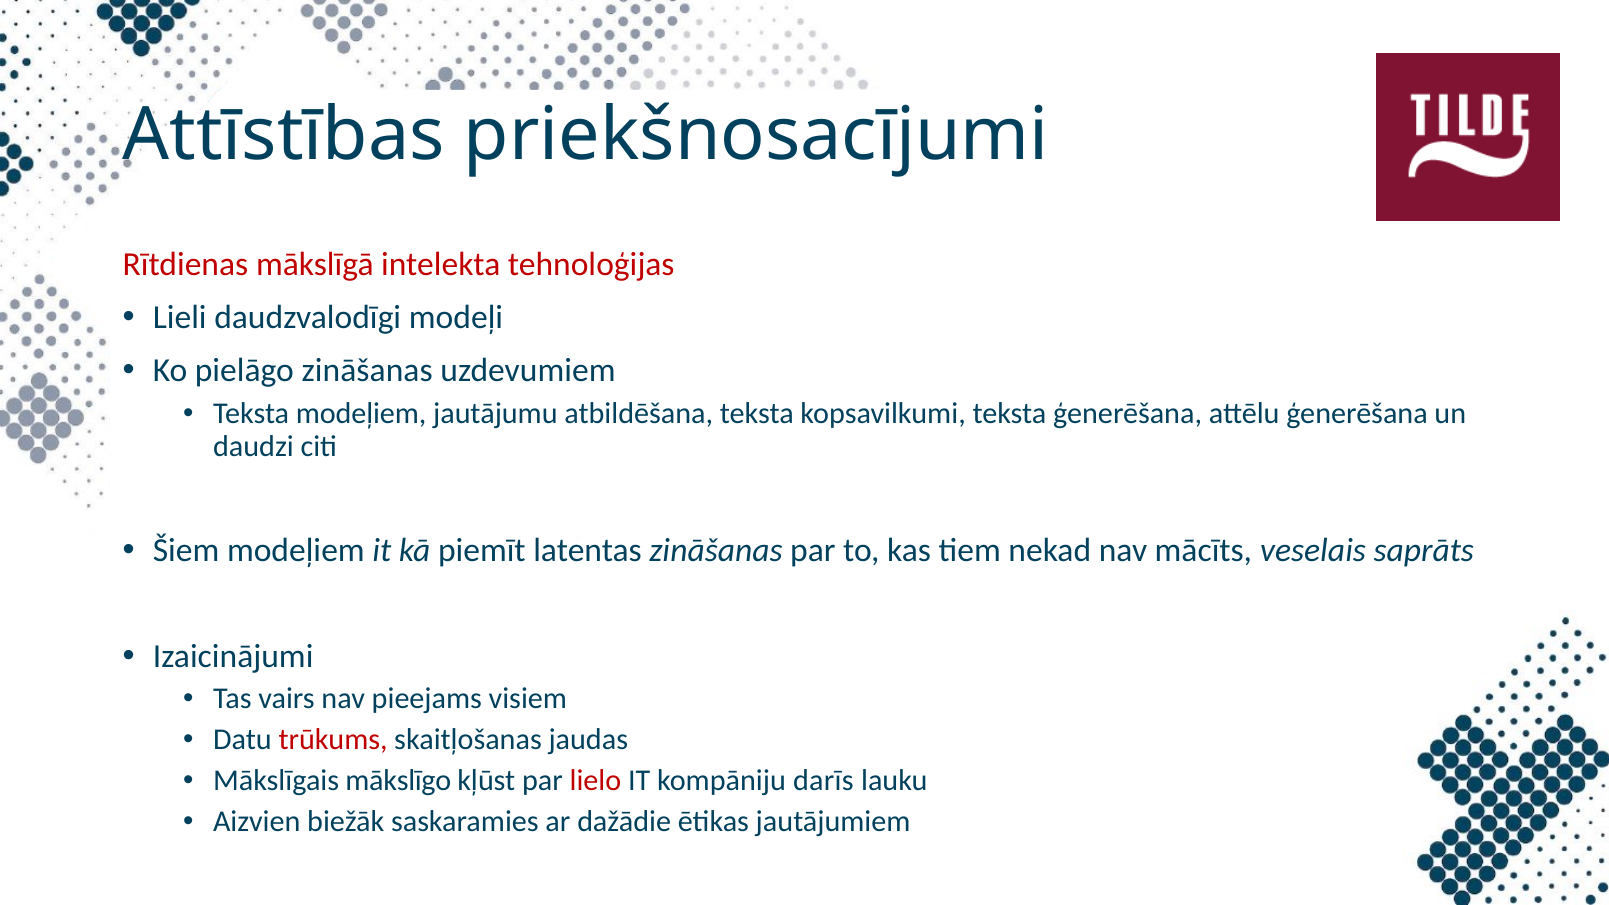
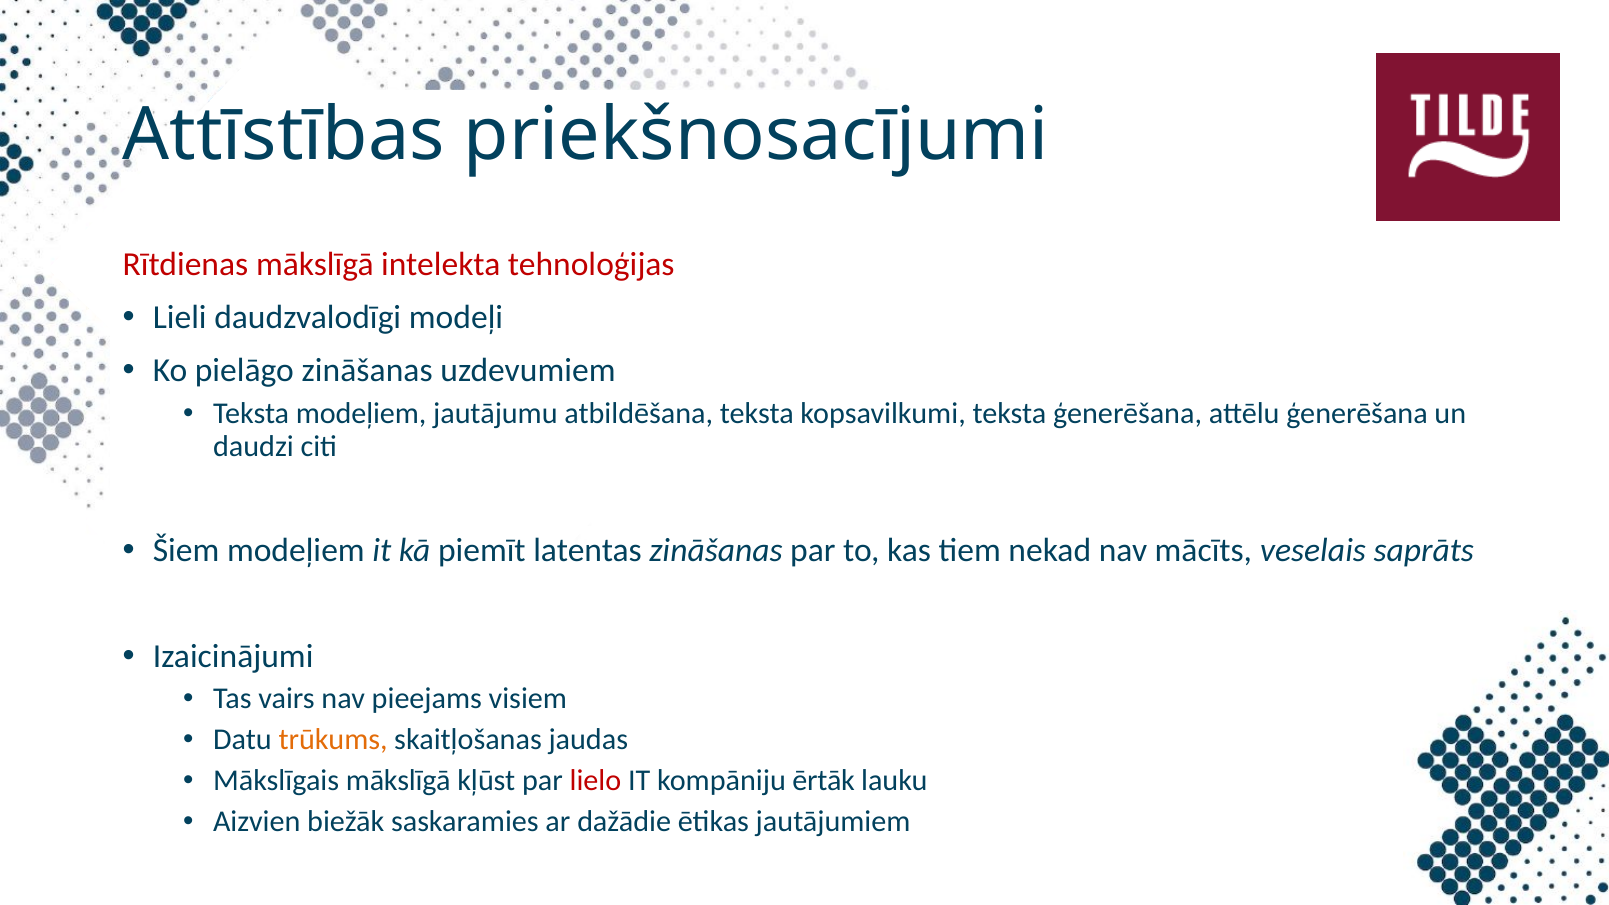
trūkums colour: red -> orange
Mākslīgais mākslīgo: mākslīgo -> mākslīgā
darīs: darīs -> ērtāk
